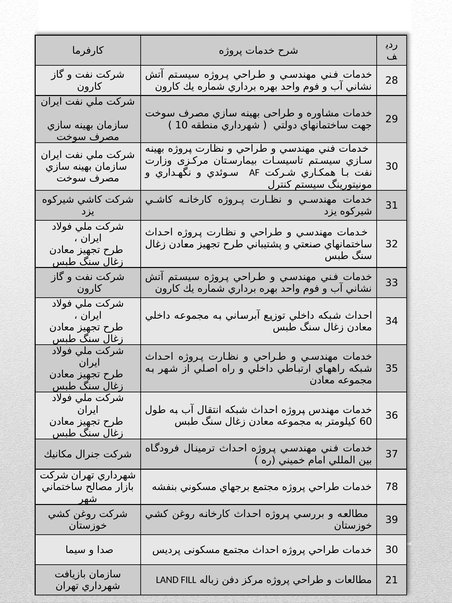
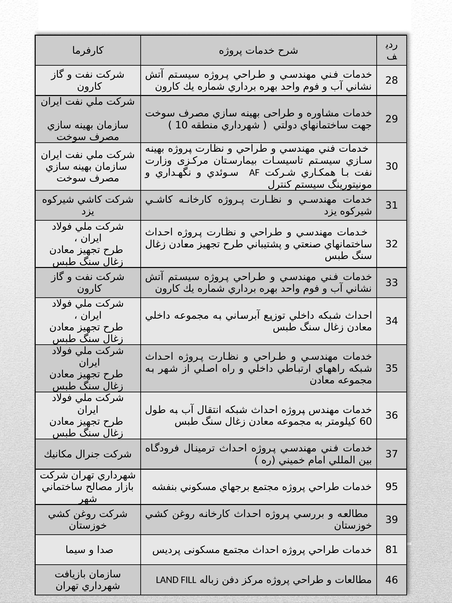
78: 78 -> 95
30 at (392, 550): 30 -> 81
21: 21 -> 46
